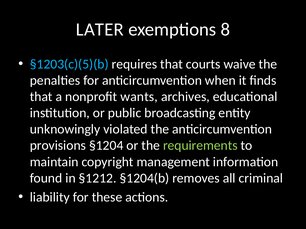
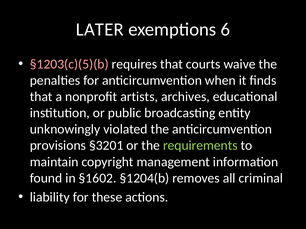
8: 8 -> 6
§1203(c)(5)(b colour: light blue -> pink
wants: wants -> artists
§1204: §1204 -> §3201
§1212: §1212 -> §1602
